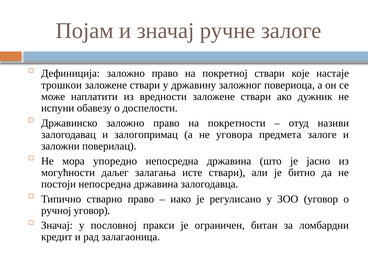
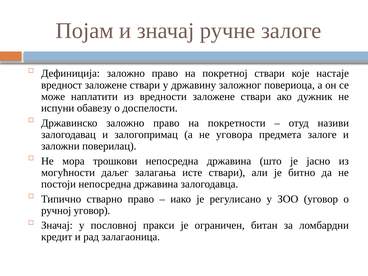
трошкои: трошкои -> вредност
упоредно: упоредно -> трошкови
